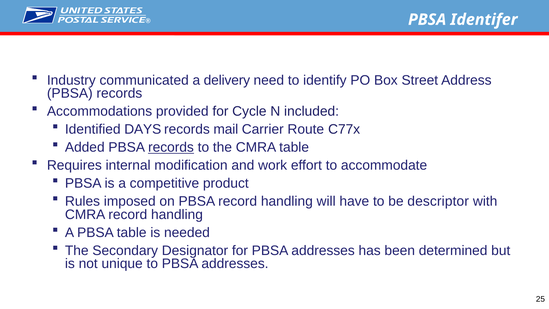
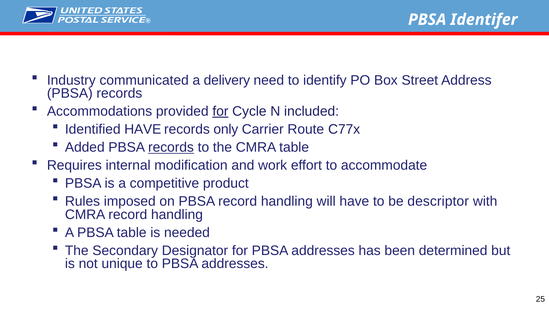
for at (220, 111) underline: none -> present
Identified DAYS: DAYS -> HAVE
mail: mail -> only
